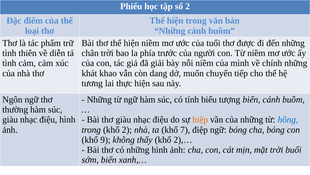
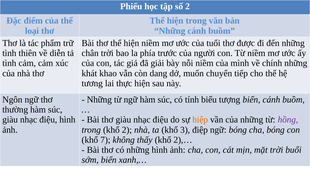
hồng colour: blue -> purple
7: 7 -> 3
9: 9 -> 7
